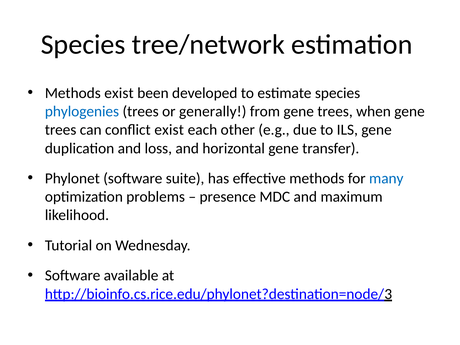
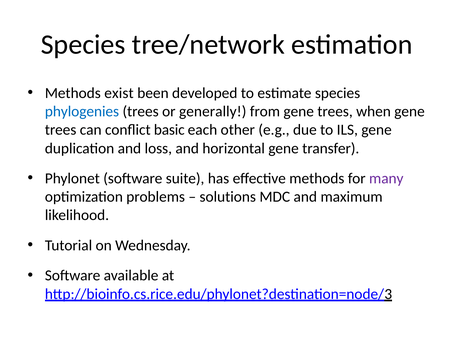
conflict exist: exist -> basic
many colour: blue -> purple
presence: presence -> solutions
